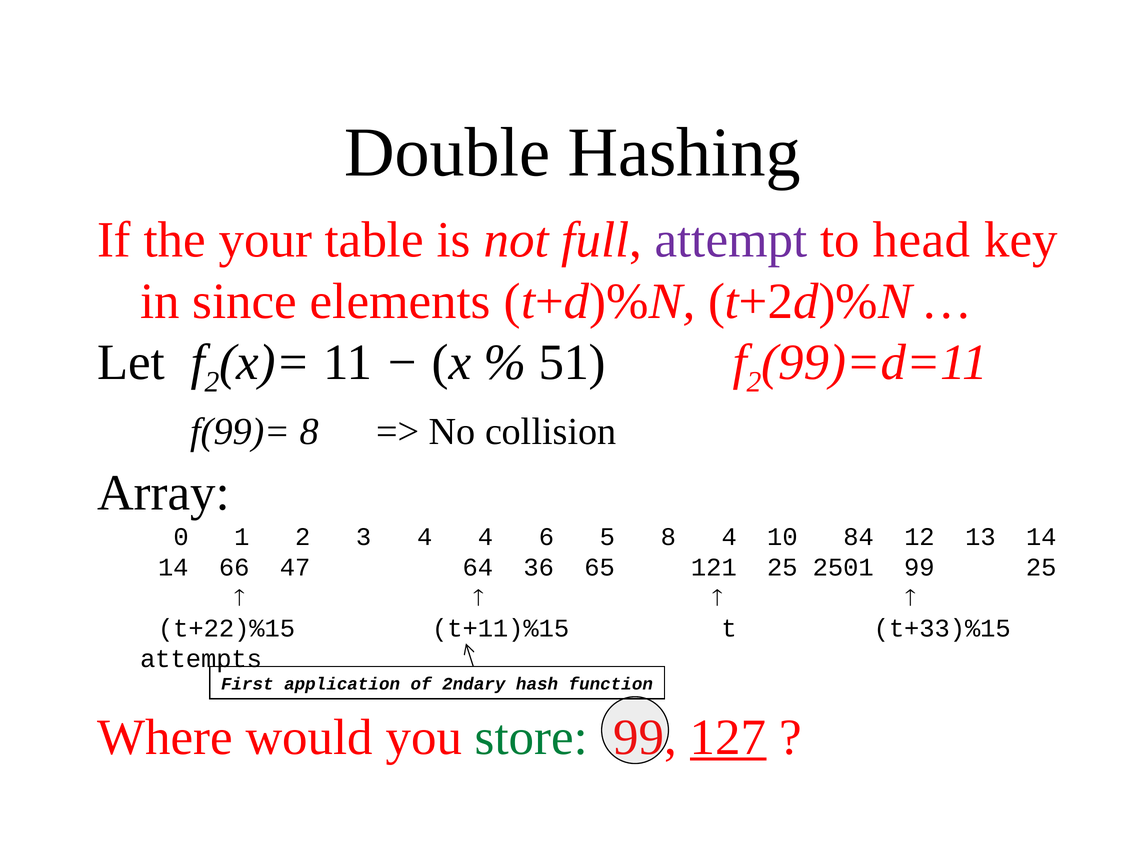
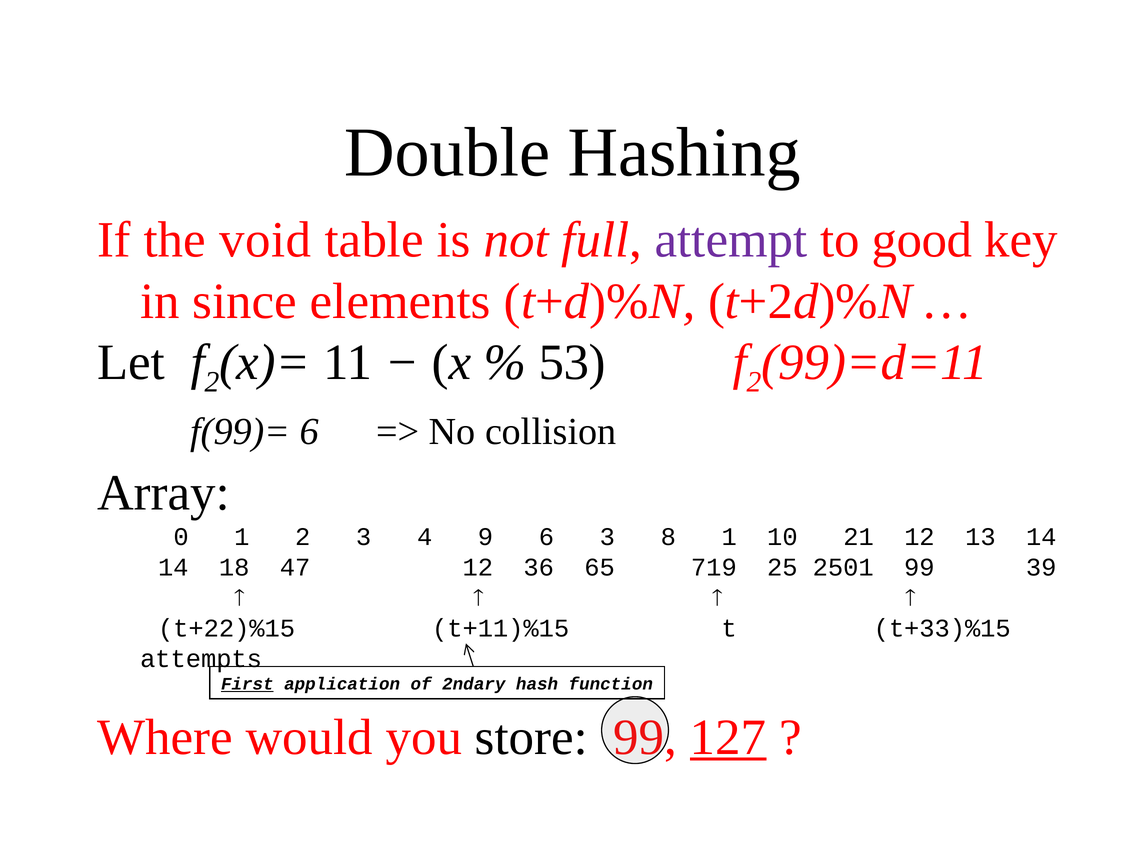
your: your -> void
head: head -> good
51: 51 -> 53
f(99)= 8: 8 -> 6
4 4: 4 -> 9
6 5: 5 -> 3
8 4: 4 -> 1
84: 84 -> 21
66: 66 -> 18
47 64: 64 -> 12
121: 121 -> 719
99 25: 25 -> 39
First underline: none -> present
store colour: green -> black
